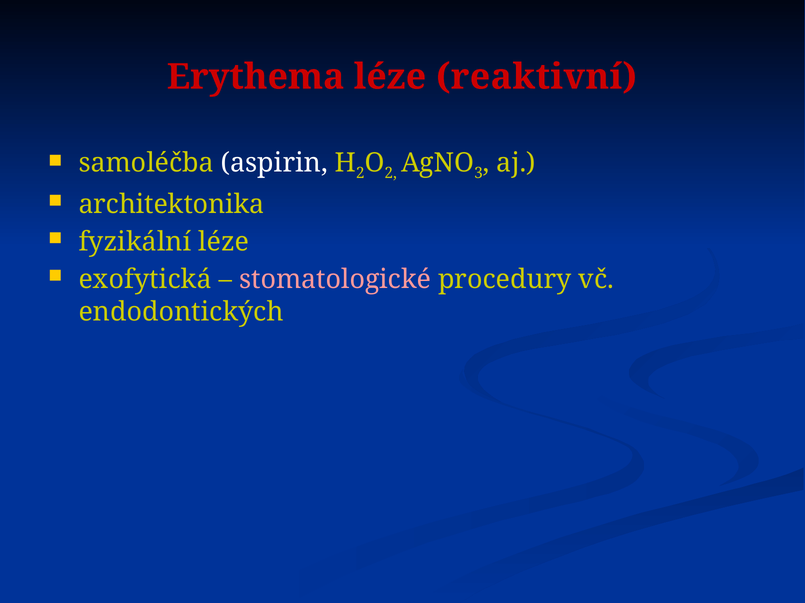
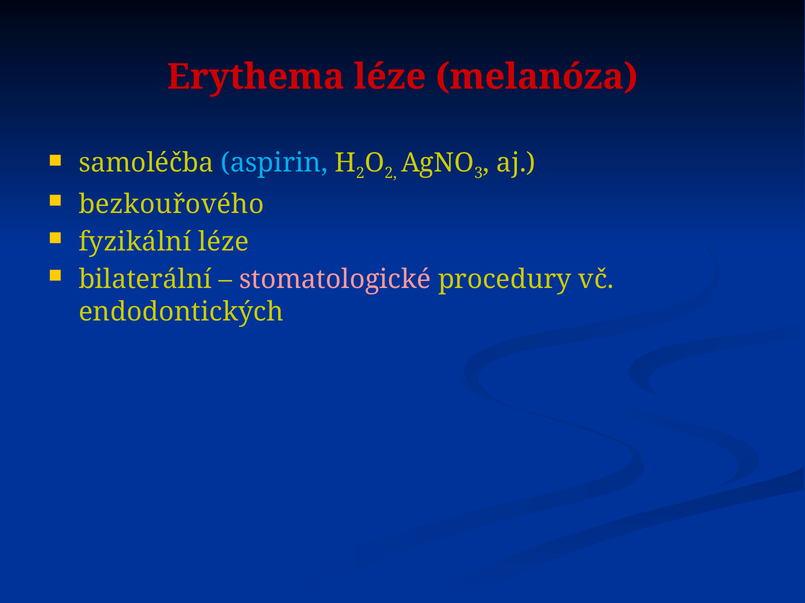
reaktivní: reaktivní -> melanóza
aspirin colour: white -> light blue
architektonika: architektonika -> bezkouřového
exofytická: exofytická -> bilaterální
